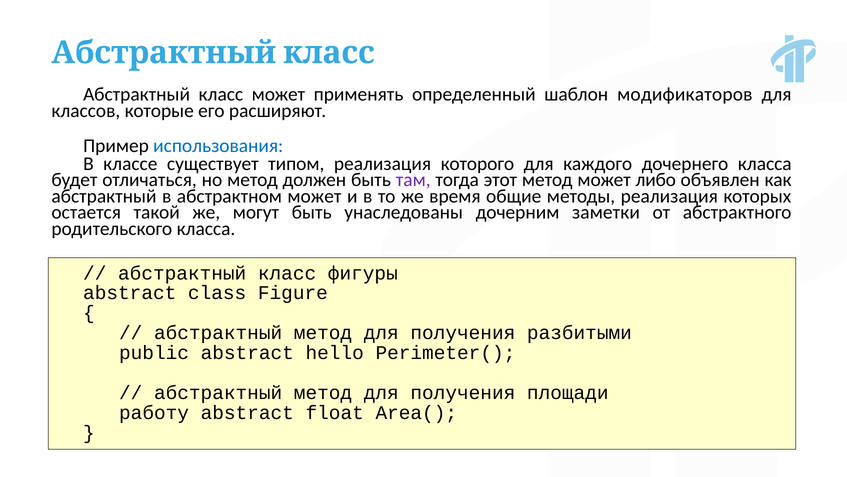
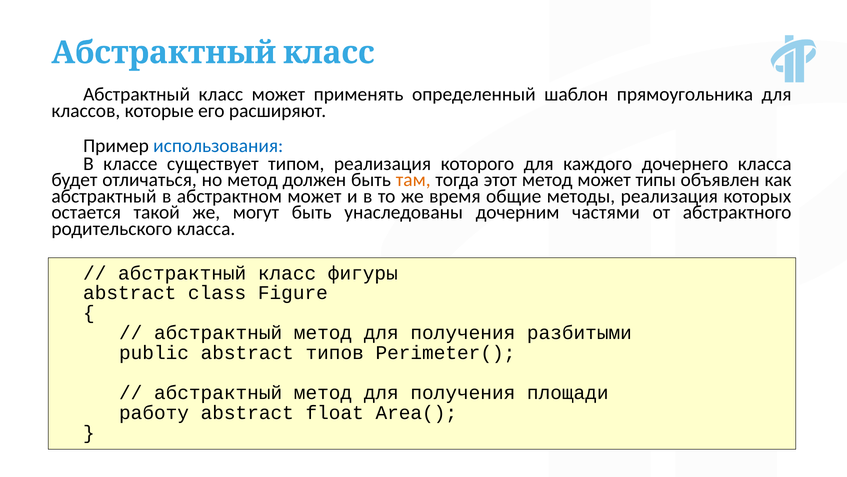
модификаторов: модификаторов -> прямоугольника
там colour: purple -> orange
либо: либо -> типы
заметки: заметки -> частями
hello: hello -> типов
